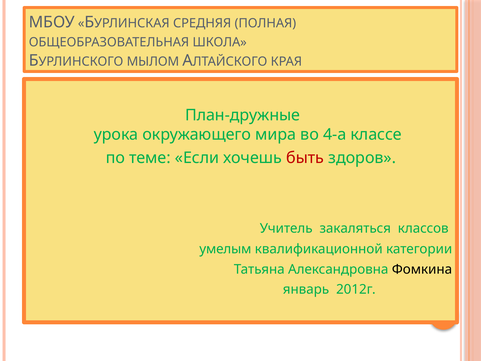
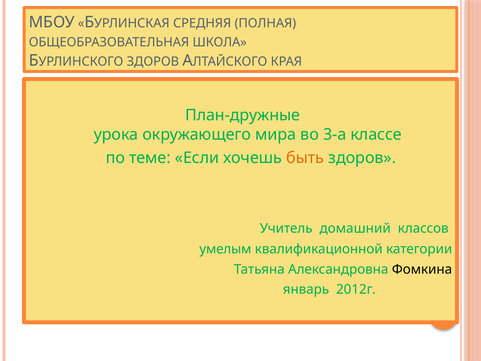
МЫЛОМ at (153, 62): МЫЛОМ -> ЗДОРОВ
4-а: 4-а -> 3-а
быть colour: red -> orange
закаляться: закаляться -> домашний
